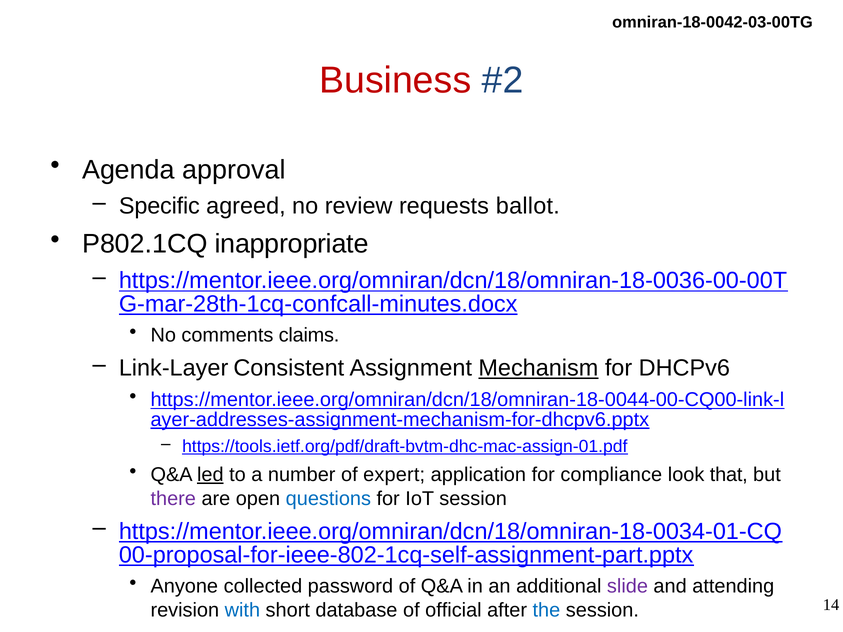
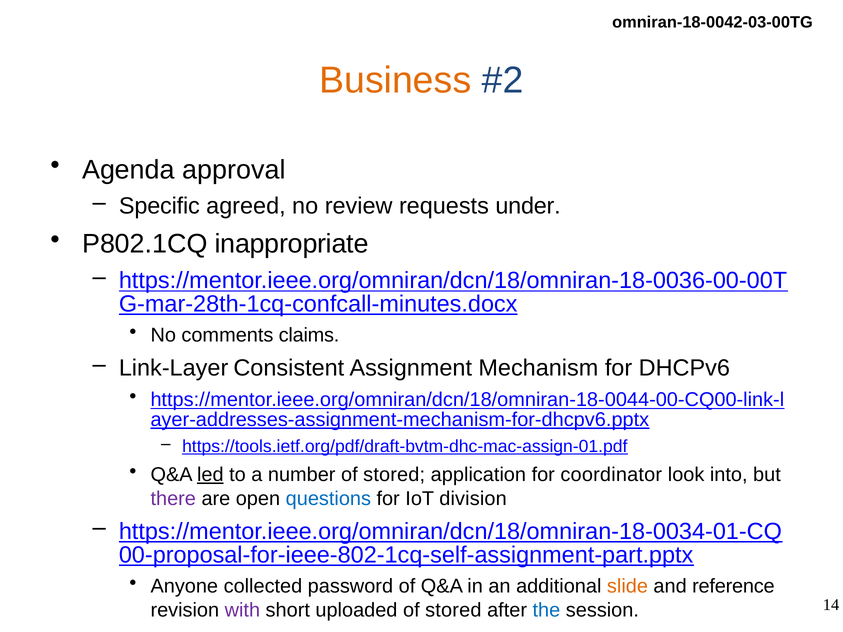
Business colour: red -> orange
ballot: ballot -> under
Mechanism underline: present -> none
number of expert: expert -> stored
compliance: compliance -> coordinator
that: that -> into
IoT session: session -> division
slide colour: purple -> orange
attending: attending -> reference
with colour: blue -> purple
database: database -> uploaded
official at (453, 610): official -> stored
